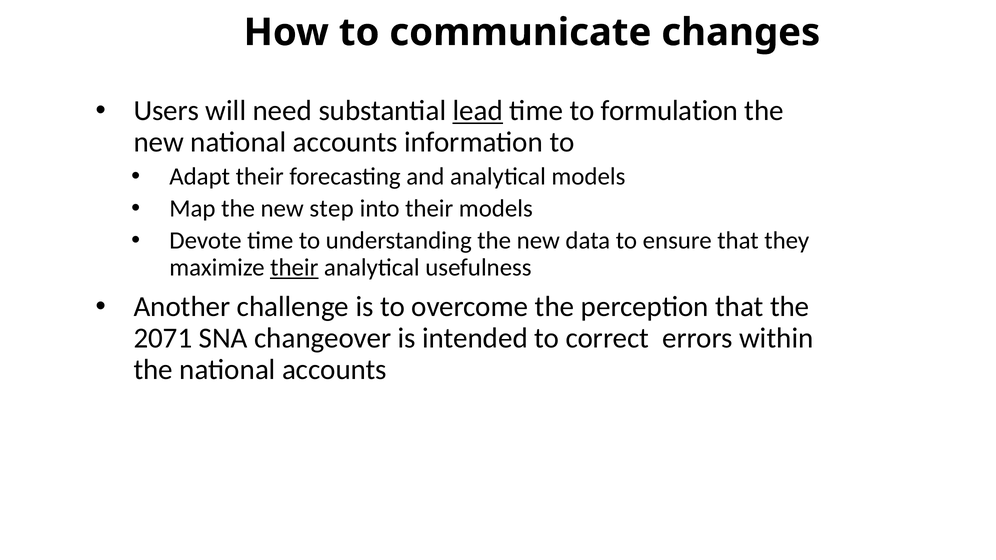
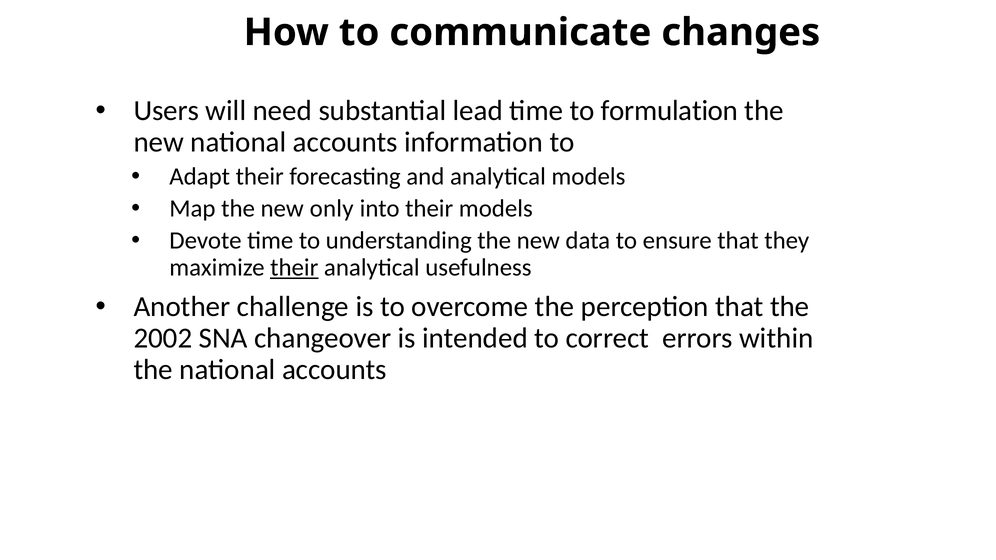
lead underline: present -> none
step: step -> only
2071: 2071 -> 2002
